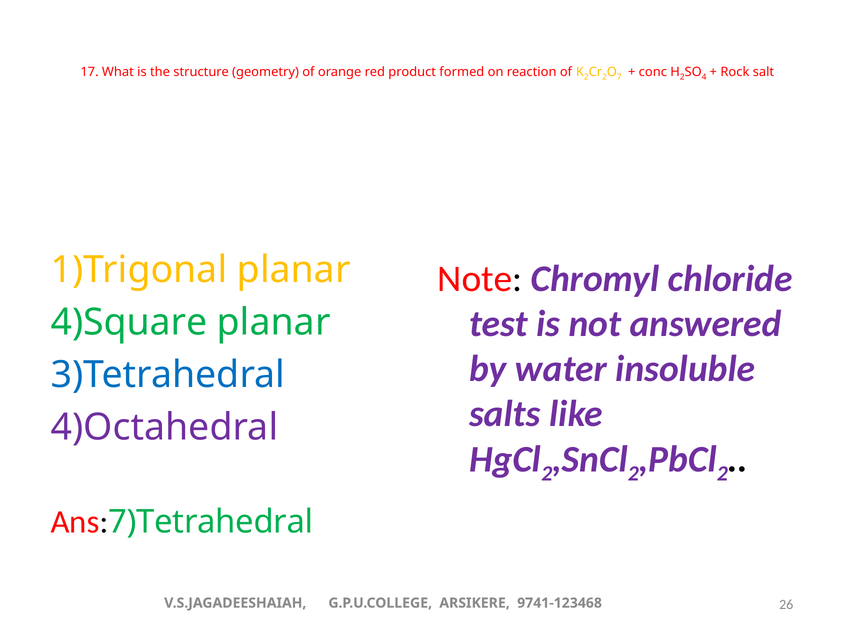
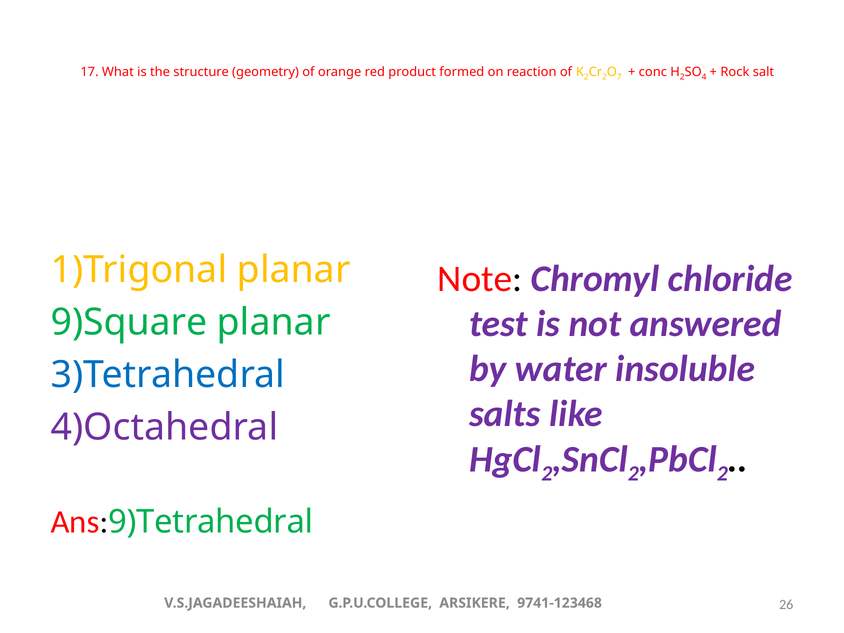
4)Square: 4)Square -> 9)Square
7)Tetrahedral: 7)Tetrahedral -> 9)Tetrahedral
